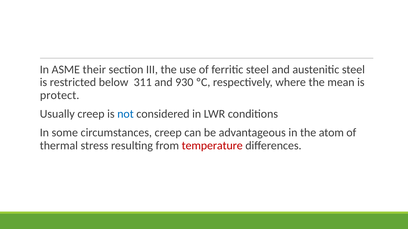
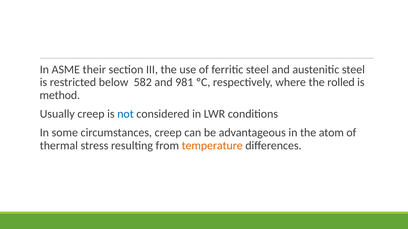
311: 311 -> 582
930: 930 -> 981
mean: mean -> rolled
protect: protect -> method
temperature colour: red -> orange
